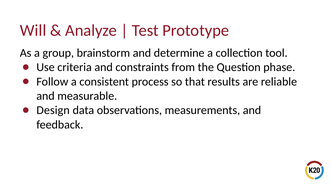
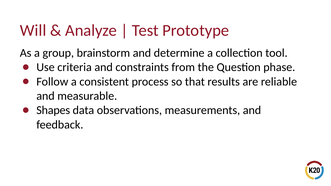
Design: Design -> Shapes
